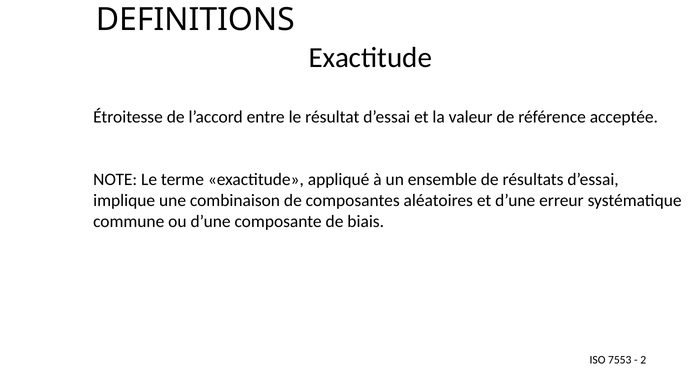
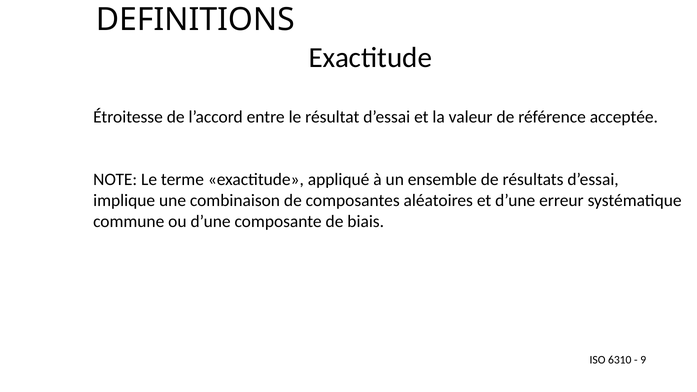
7553: 7553 -> 6310
2: 2 -> 9
